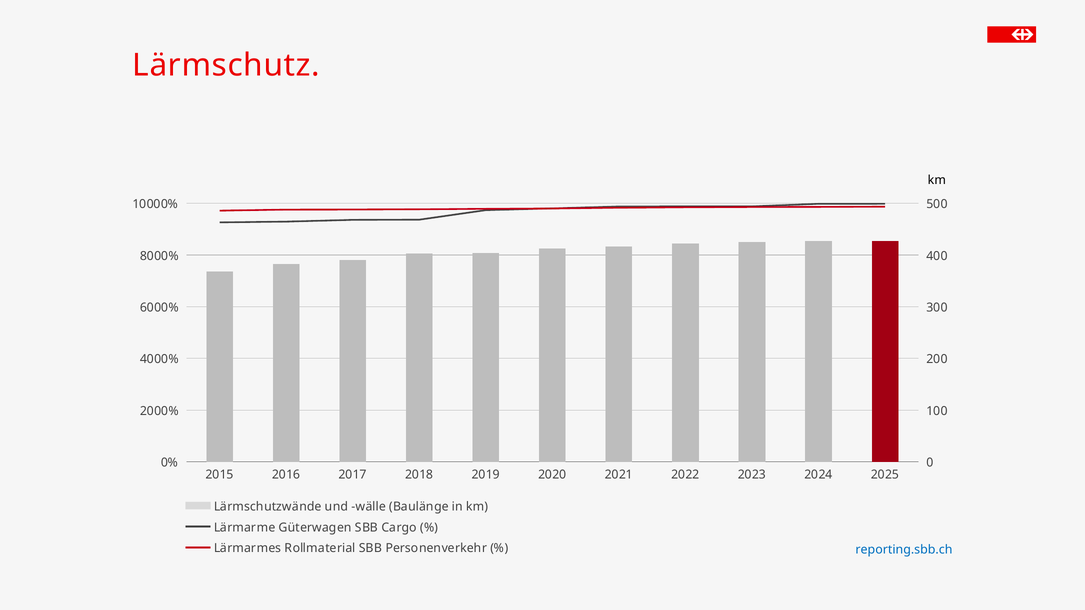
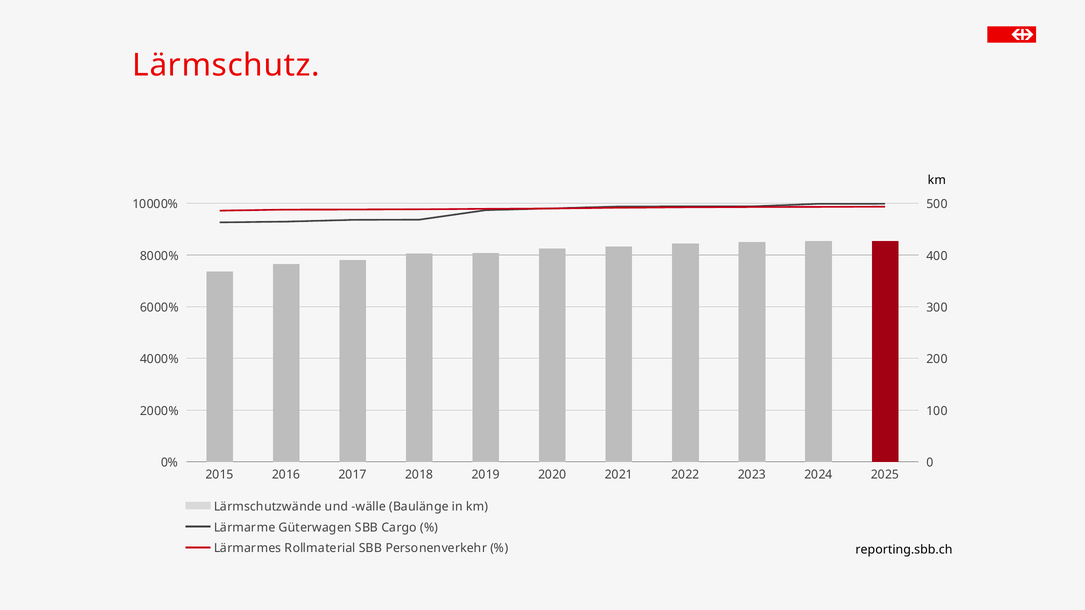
reporting.sbb.ch colour: blue -> black
